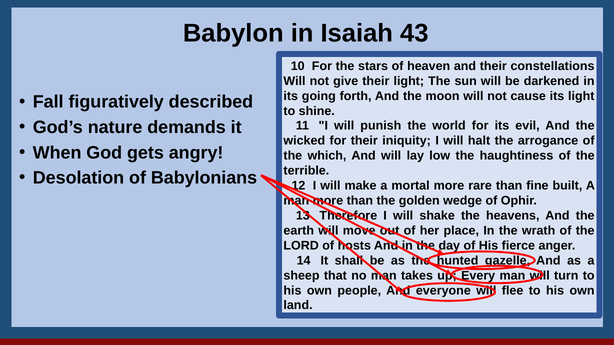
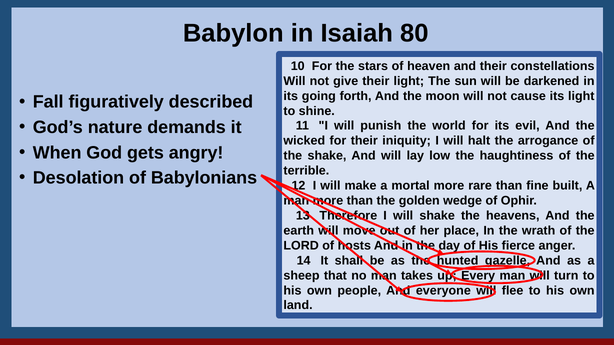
43: 43 -> 80
the which: which -> shake
